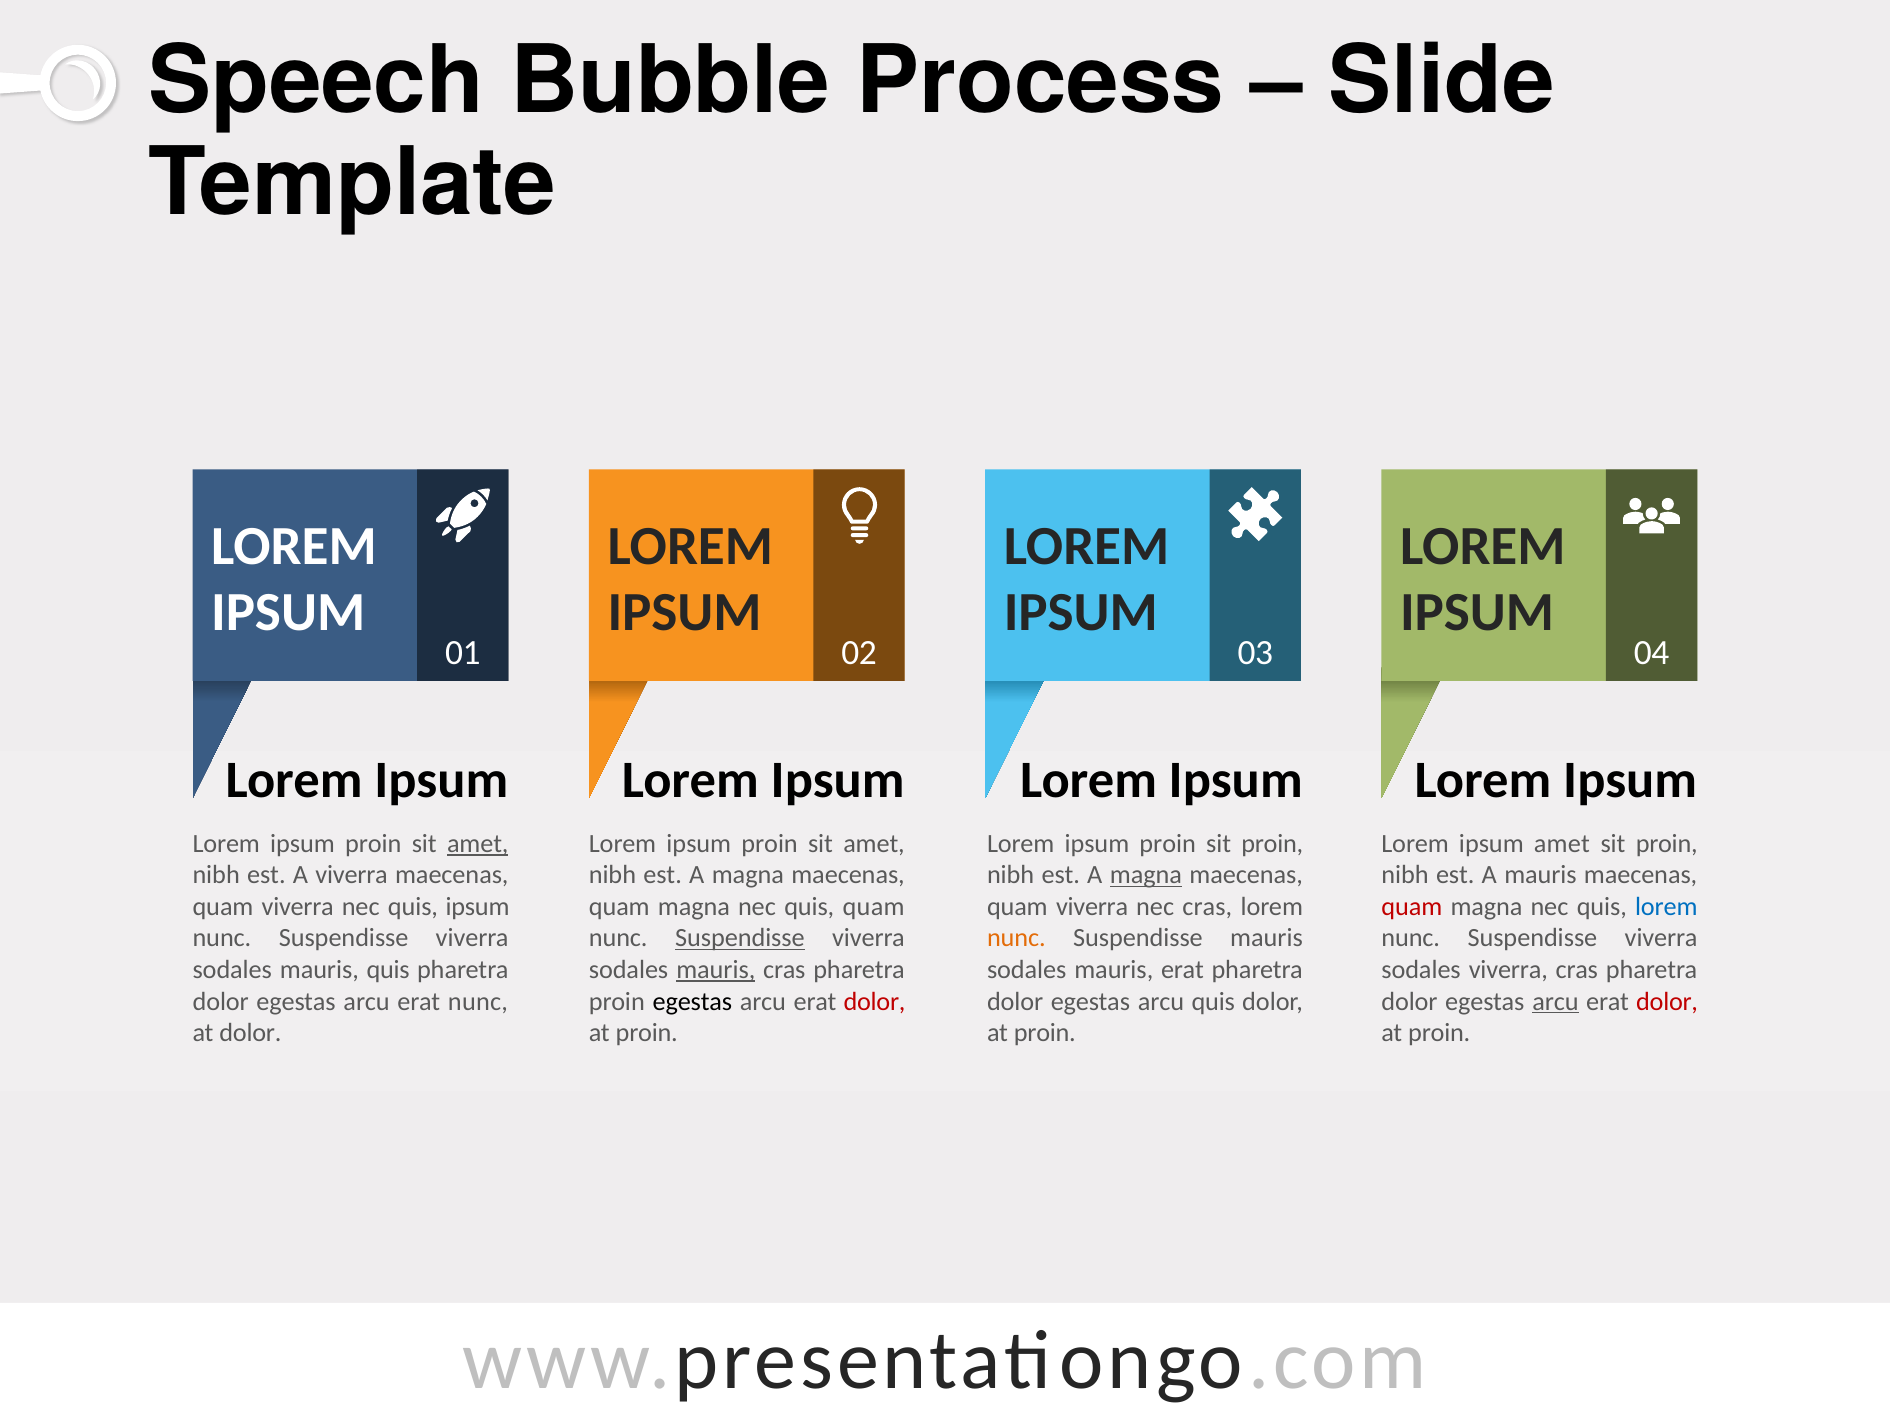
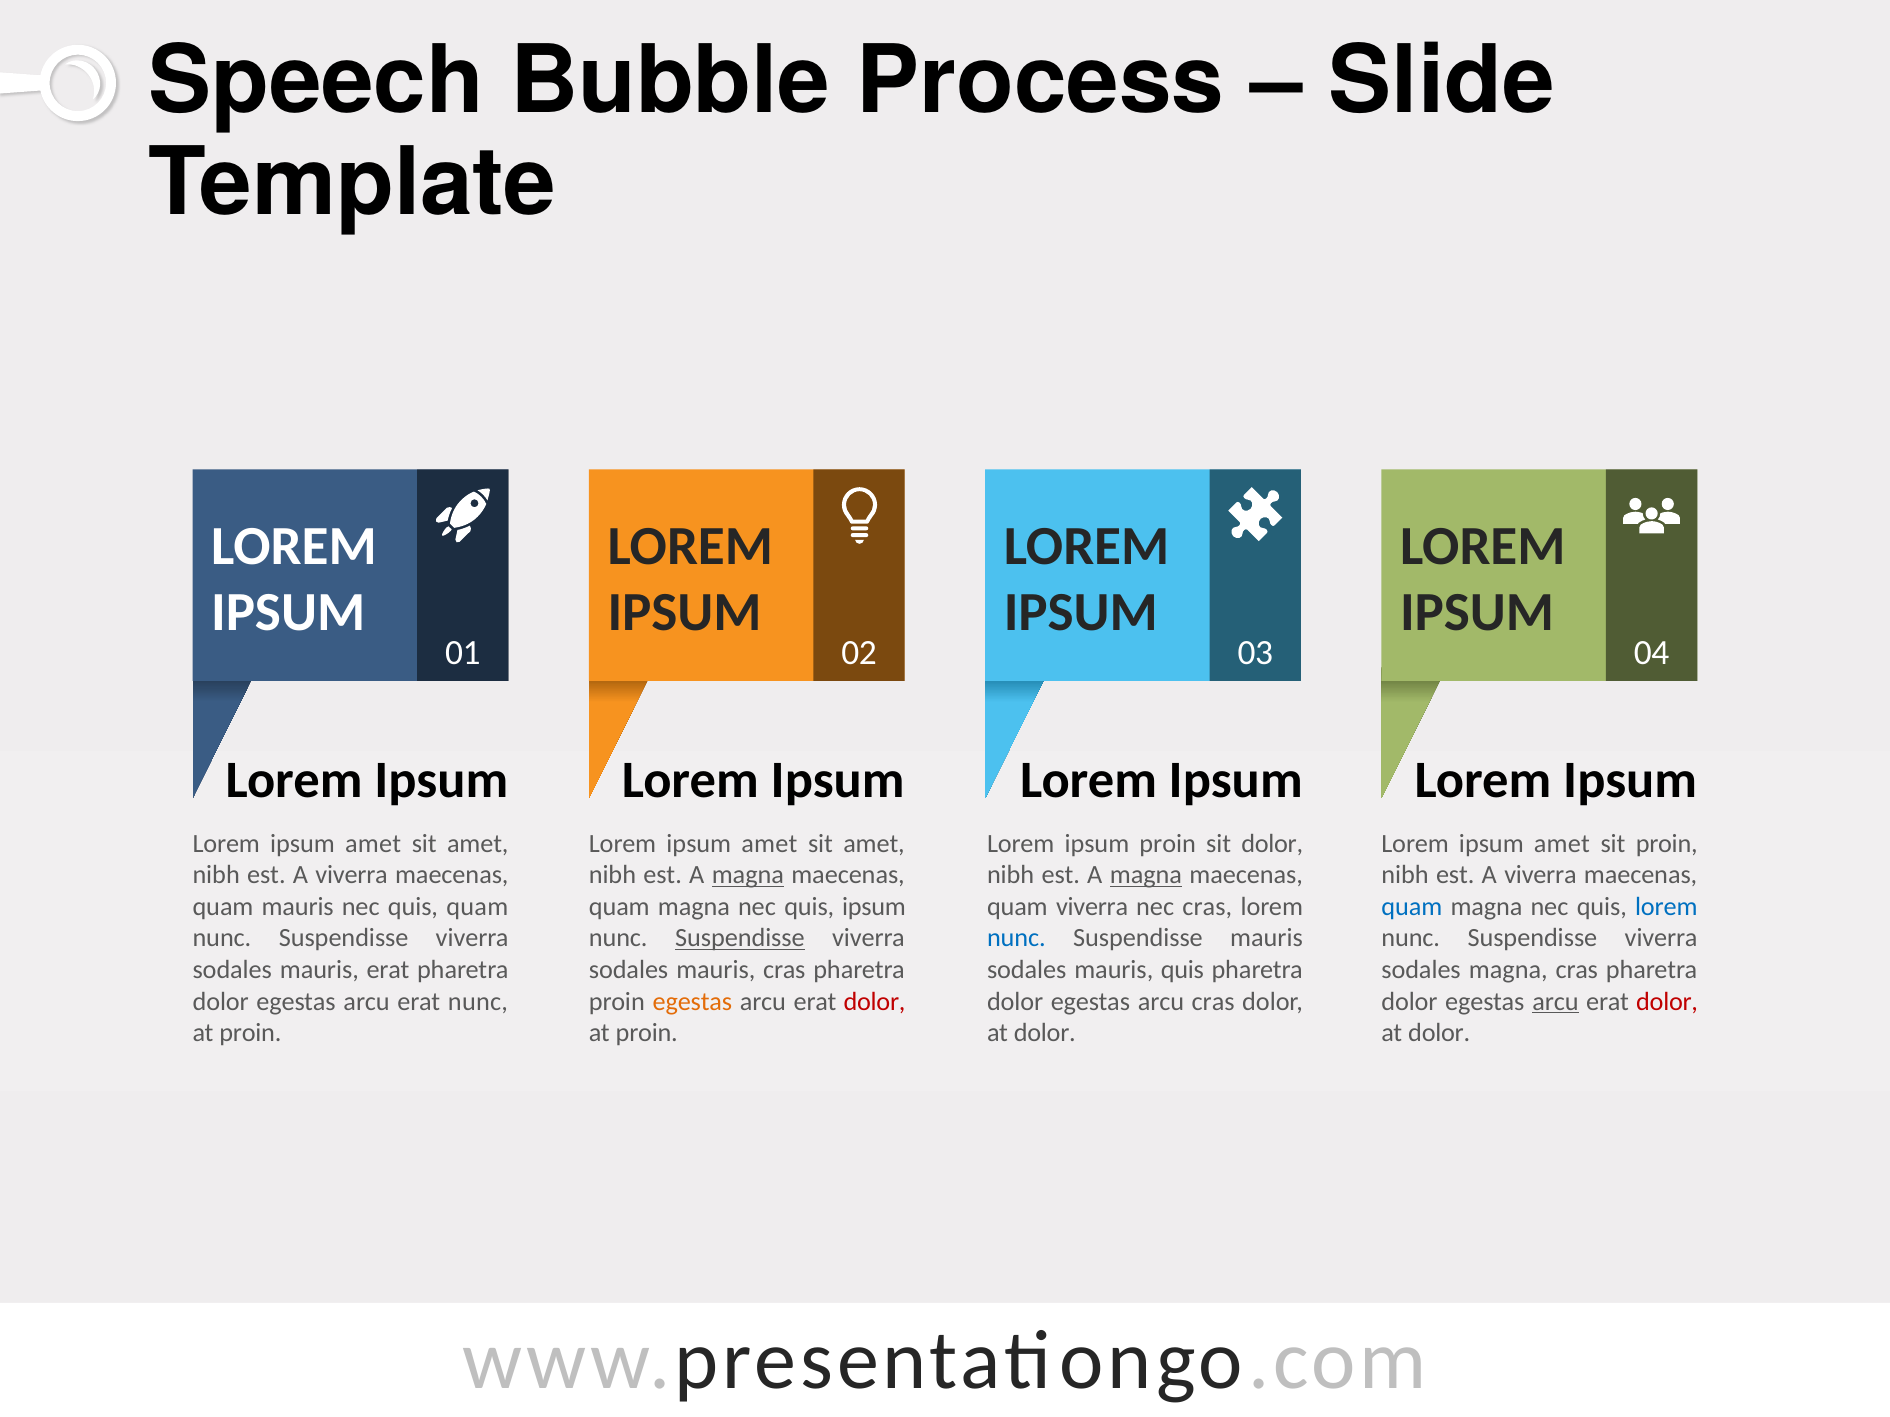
proin at (373, 844): proin -> amet
amet at (478, 844) underline: present -> none
proin at (770, 844): proin -> amet
proin at (1272, 844): proin -> dolor
magna at (748, 876) underline: none -> present
mauris at (1540, 876): mauris -> viverra
viverra at (298, 907): viverra -> mauris
quis ipsum: ipsum -> quam
quis quam: quam -> ipsum
quam at (1412, 907) colour: red -> blue
nunc at (1016, 939) colour: orange -> blue
mauris quis: quis -> erat
mauris at (716, 970) underline: present -> none
mauris erat: erat -> quis
sodales viverra: viverra -> magna
egestas at (692, 1002) colour: black -> orange
arcu quis: quis -> cras
dolor at (250, 1033): dolor -> proin
proin at (1045, 1033): proin -> dolor
proin at (1439, 1033): proin -> dolor
